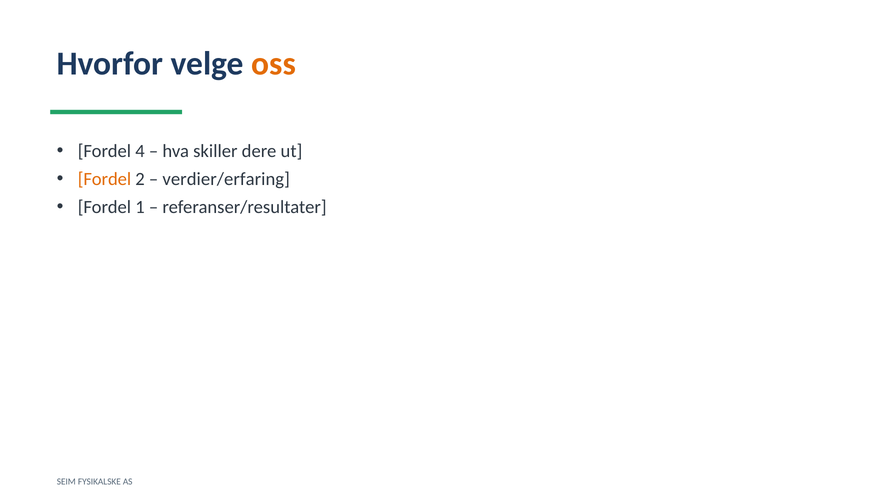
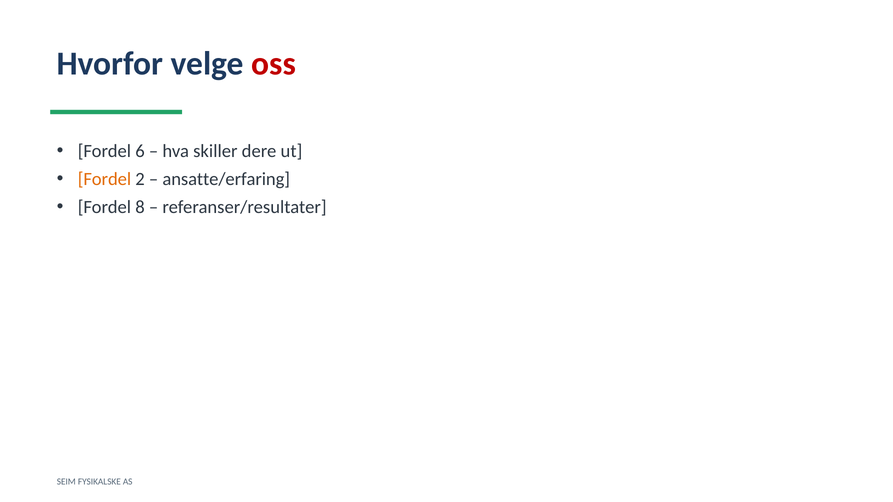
oss colour: orange -> red
4: 4 -> 6
verdier/erfaring: verdier/erfaring -> ansatte/erfaring
1: 1 -> 8
